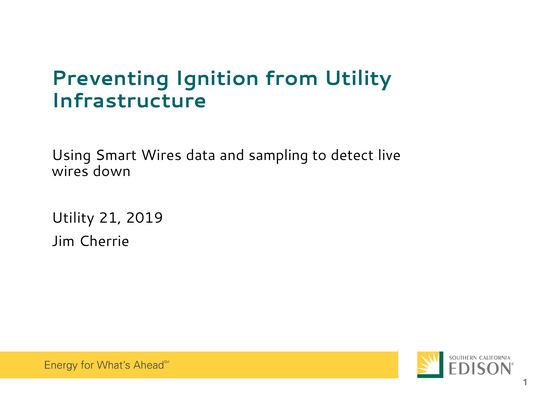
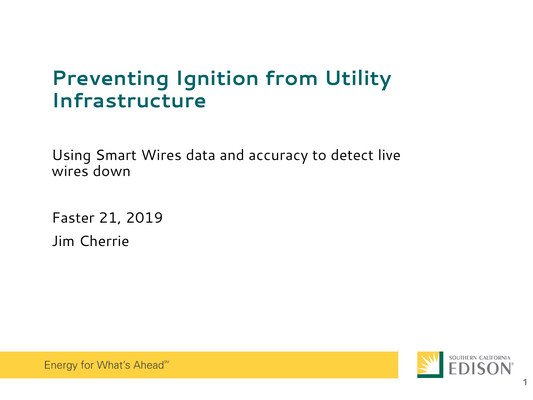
sampling: sampling -> accuracy
Utility at (73, 218): Utility -> Faster
